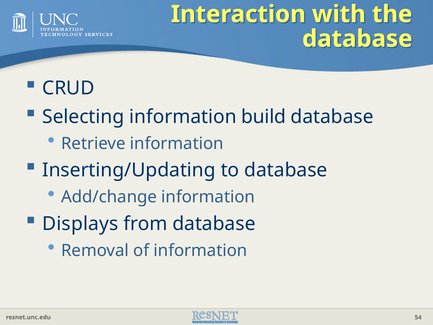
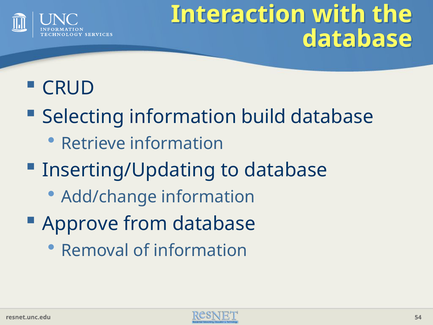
Displays: Displays -> Approve
